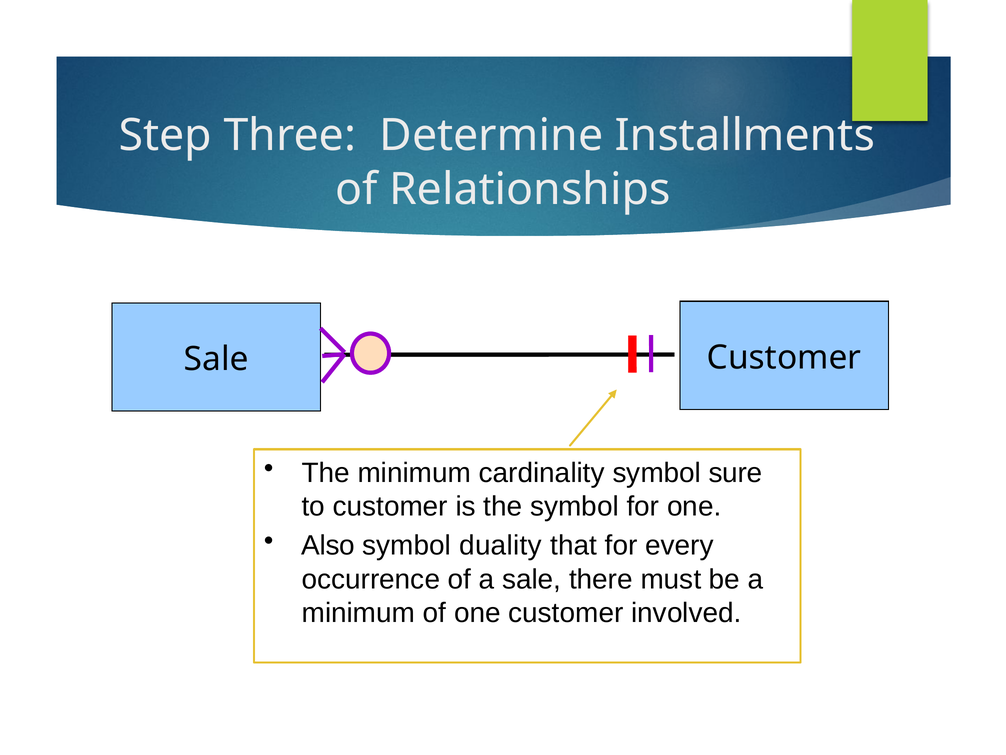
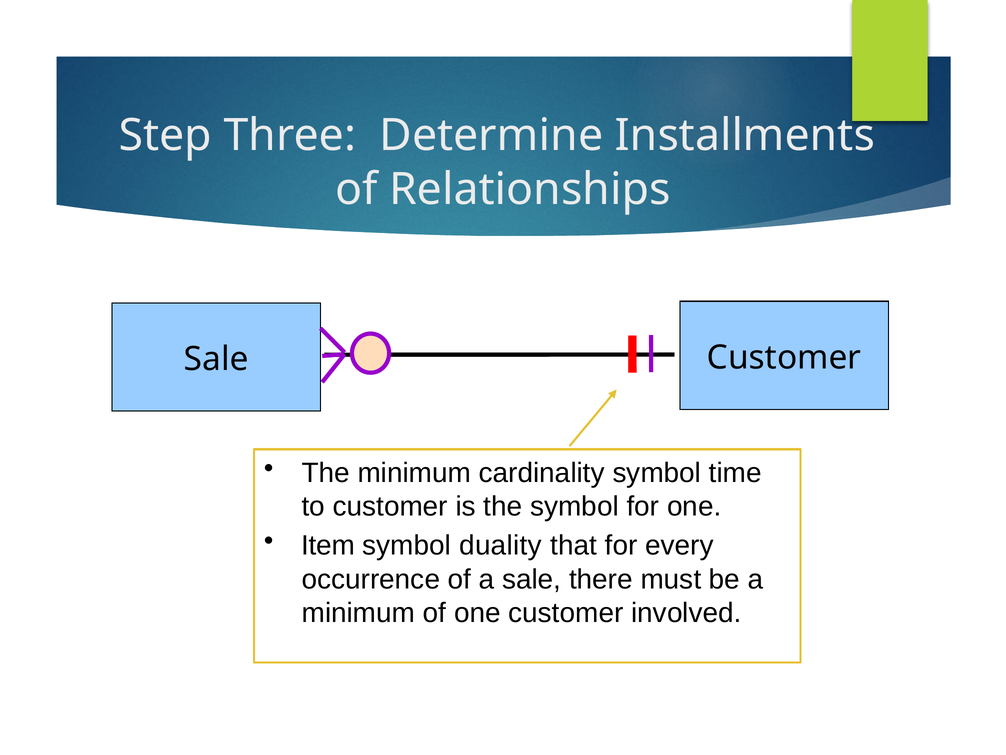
sure: sure -> time
Also: Also -> Item
